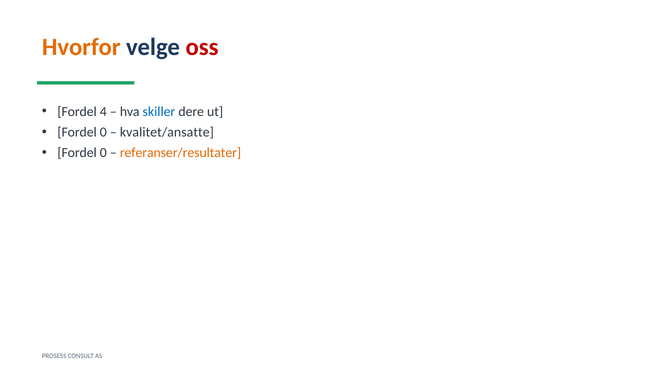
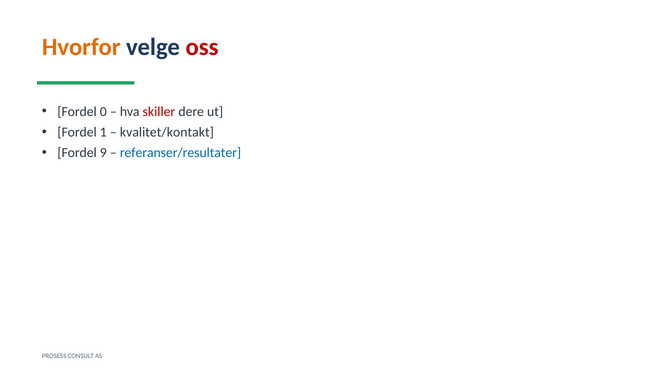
4: 4 -> 0
skiller colour: blue -> red
0 at (103, 132): 0 -> 1
kvalitet/ansatte: kvalitet/ansatte -> kvalitet/kontakt
0 at (103, 153): 0 -> 9
referanser/resultater colour: orange -> blue
